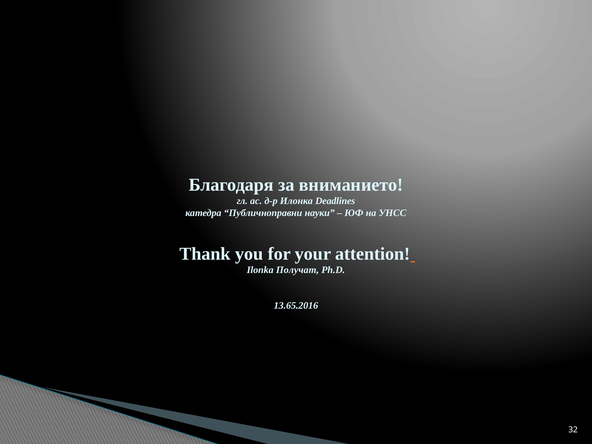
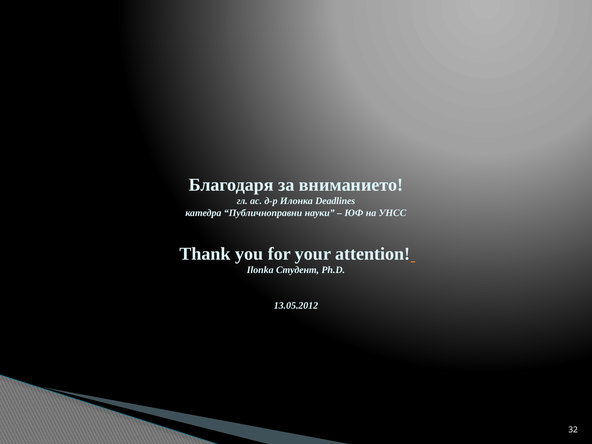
Получат: Получат -> Студент
13.65.2016: 13.65.2016 -> 13.05.2012
